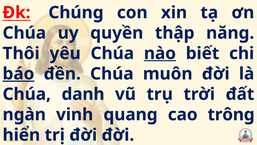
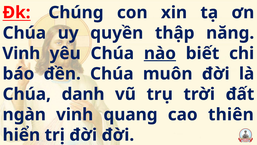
Thôi at (21, 53): Thôi -> Vinh
báo underline: present -> none
trông: trông -> thiên
